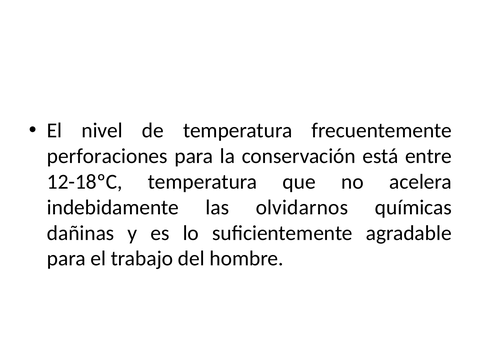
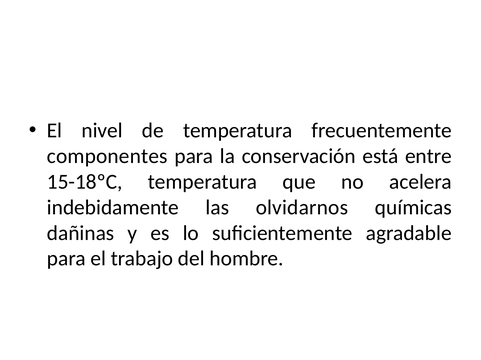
perforaciones: perforaciones -> componentes
12-18ºC: 12-18ºC -> 15-18ºC
